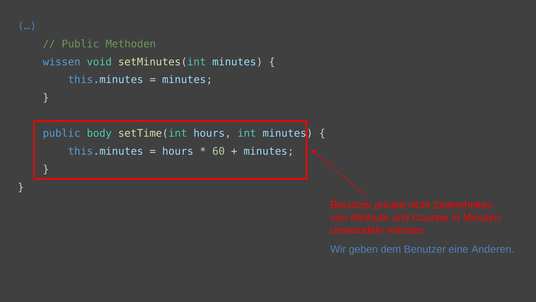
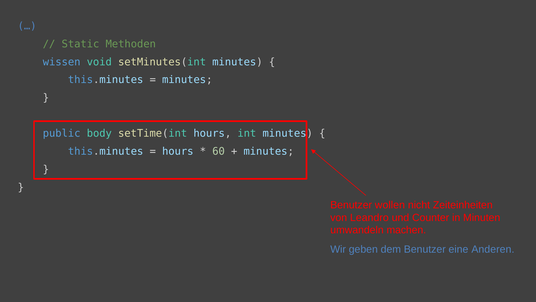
Public at (80, 44): Public -> Static
private: private -> wollen
Attribute: Attribute -> Leandro
umwandeln minutes: minutes -> machen
